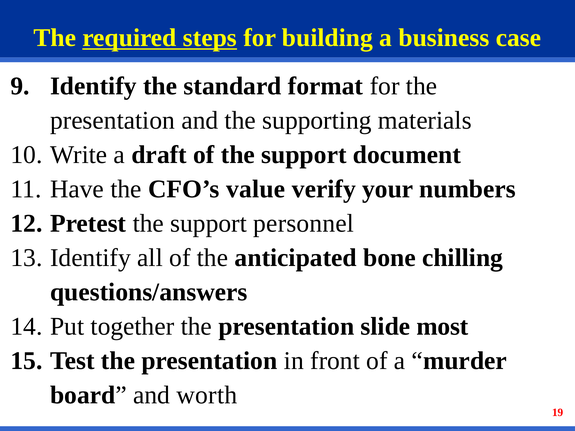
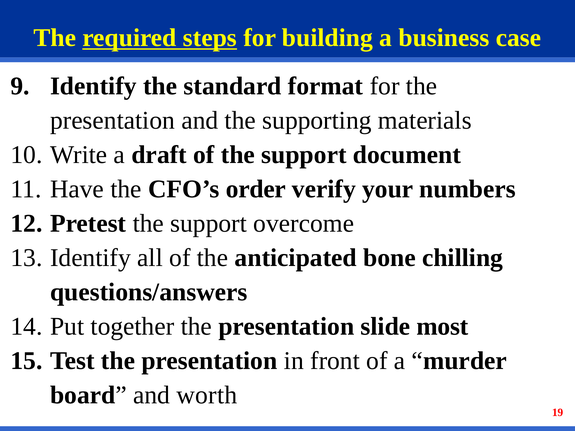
value: value -> order
personnel: personnel -> overcome
